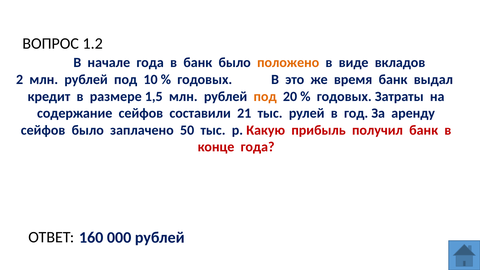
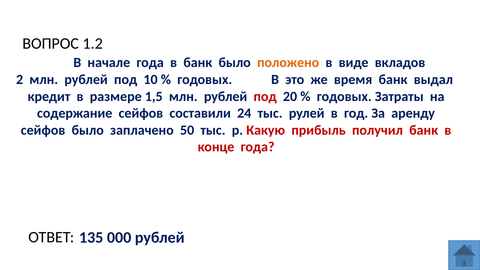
под at (265, 96) colour: orange -> red
21: 21 -> 24
160: 160 -> 135
